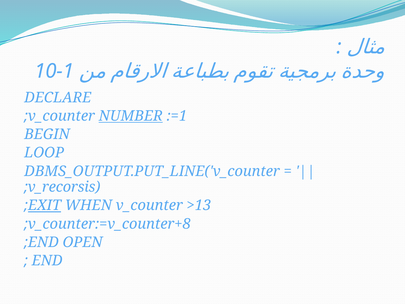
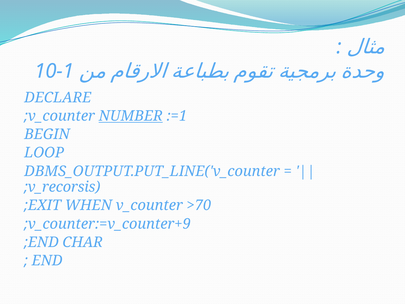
EXIT underline: present -> none
>13: >13 -> >70
v_counter:=v_counter+8: v_counter:=v_counter+8 -> v_counter:=v_counter+9
OPEN: OPEN -> CHAR
